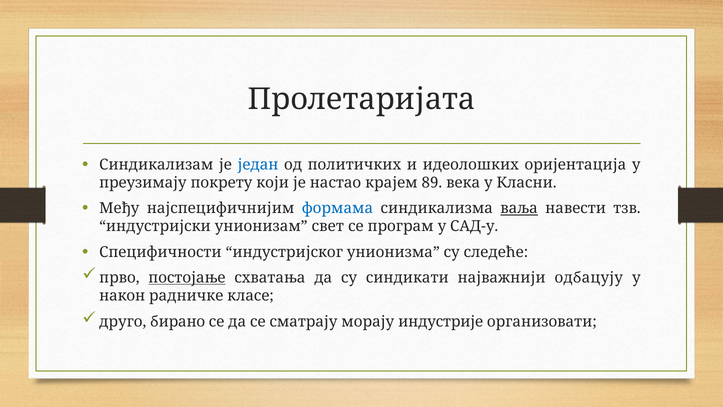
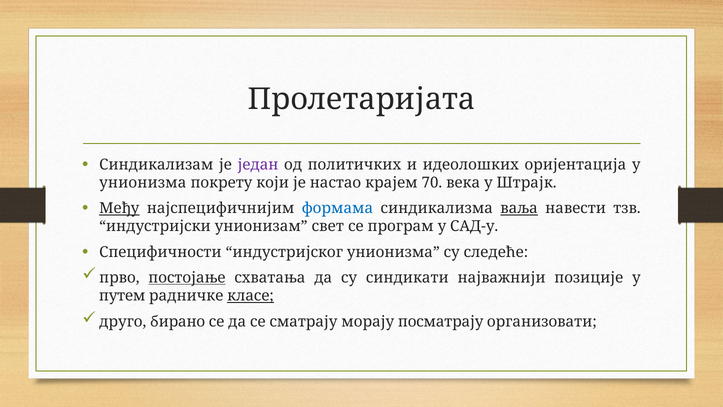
један colour: blue -> purple
преузимају at (143, 183): преузимају -> унионизма
89: 89 -> 70
Класни: Класни -> Штрајк
Међу underline: none -> present
одбацују: одбацују -> позиције
након: након -> путем
класе underline: none -> present
индустрије: индустрије -> посматрају
